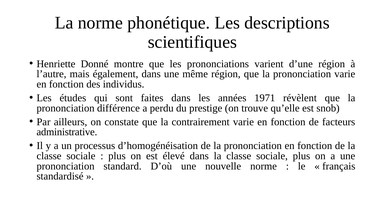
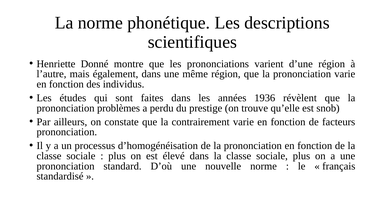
1971: 1971 -> 1936
différence: différence -> problèmes
administrative at (67, 132): administrative -> prononciation
